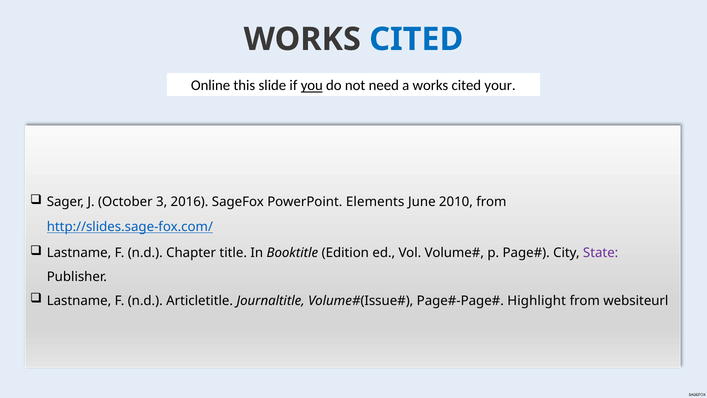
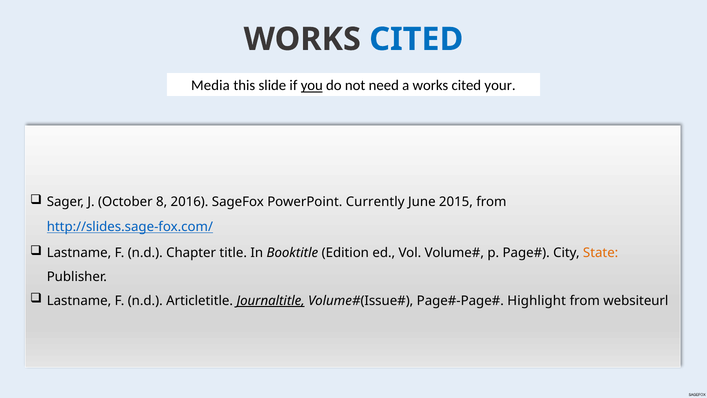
Online: Online -> Media
3: 3 -> 8
Elements: Elements -> Currently
2010: 2010 -> 2015
State colour: purple -> orange
Journaltitle underline: none -> present
